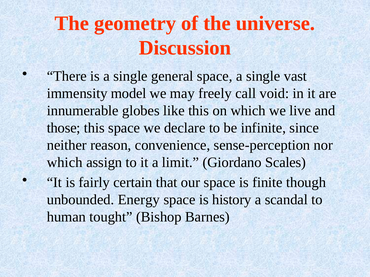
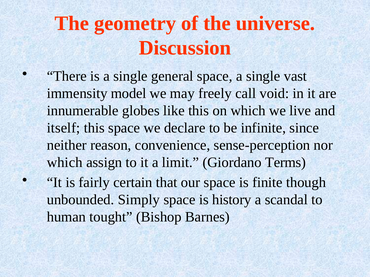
those: those -> itself
Scales: Scales -> Terms
Energy: Energy -> Simply
